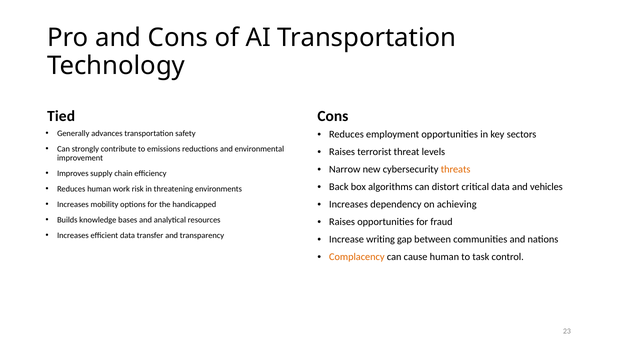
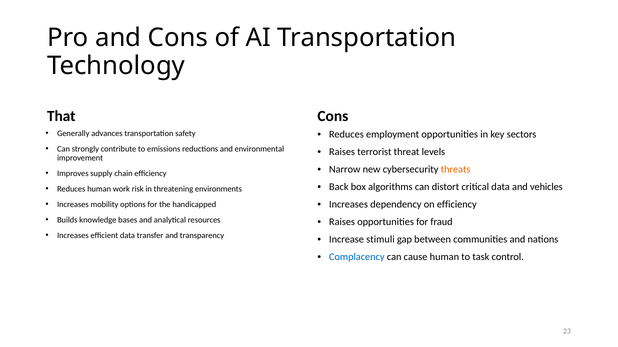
Tied: Tied -> That
on achieving: achieving -> efficiency
writing: writing -> stimuli
Complacency colour: orange -> blue
